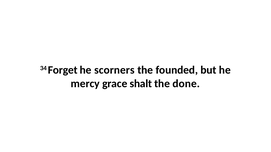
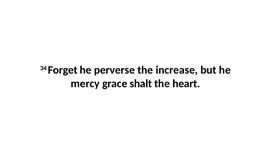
scorners: scorners -> perverse
founded: founded -> increase
done: done -> heart
